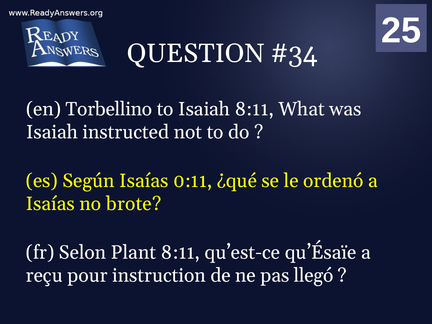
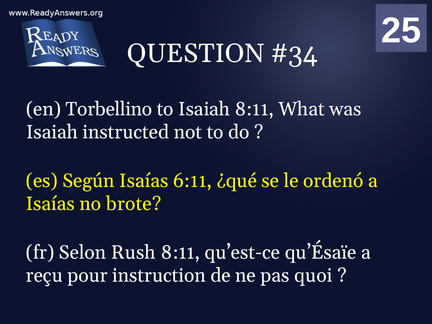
0:11: 0:11 -> 6:11
Plant: Plant -> Rush
llegó: llegó -> quoi
